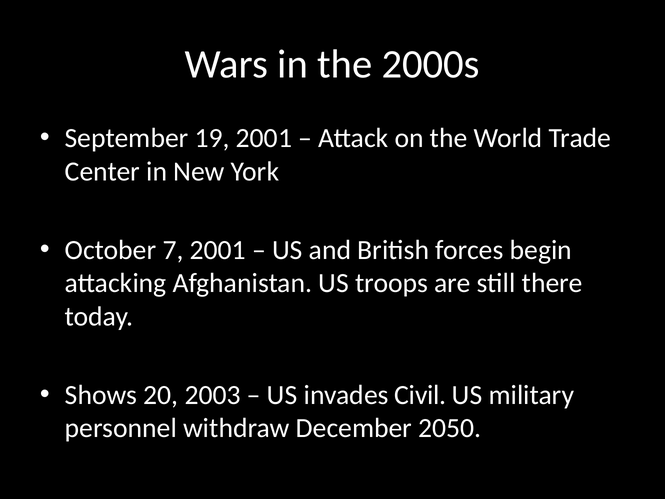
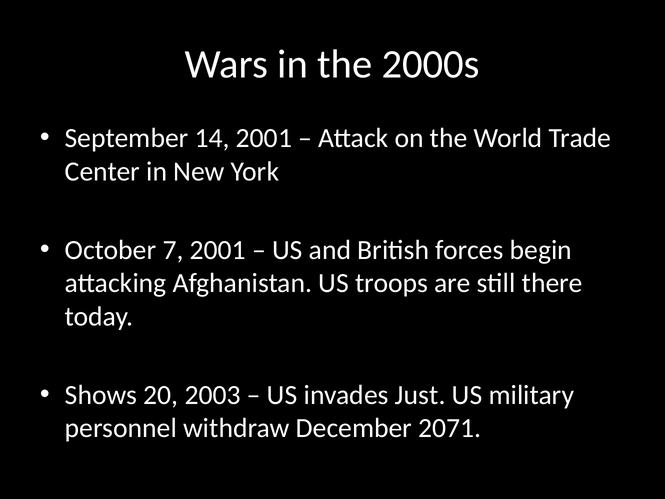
19: 19 -> 14
Civil: Civil -> Just
2050: 2050 -> 2071
